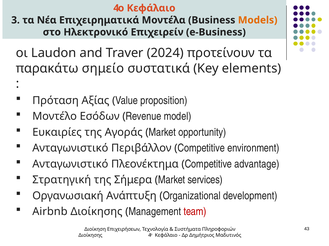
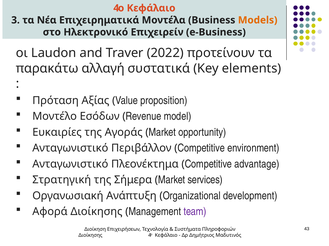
2024: 2024 -> 2022
σημείο: σημείο -> αλλαγή
Airbnb: Airbnb -> Αφορά
team colour: red -> purple
